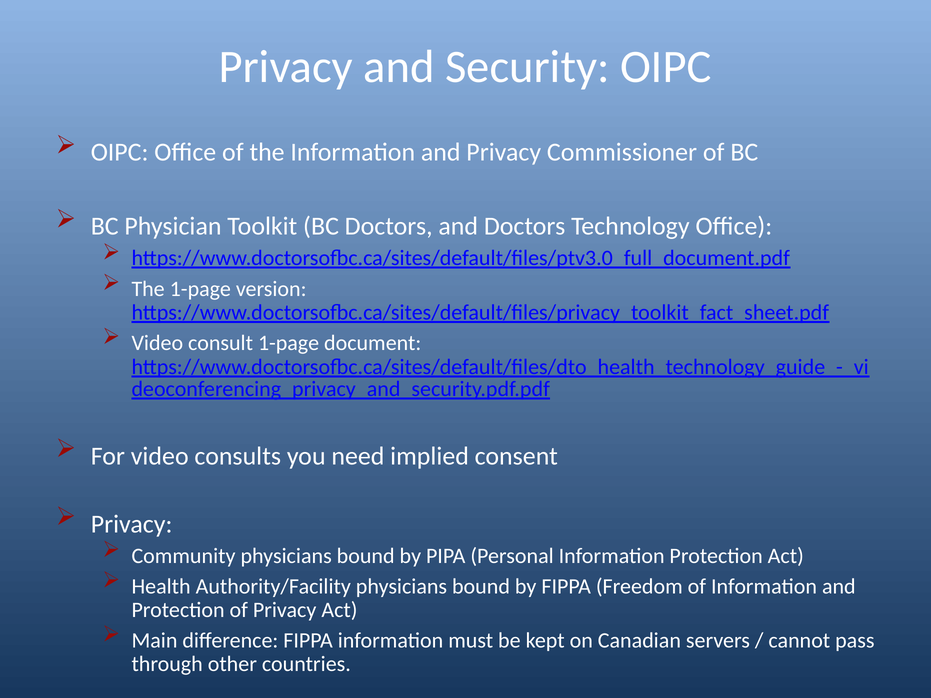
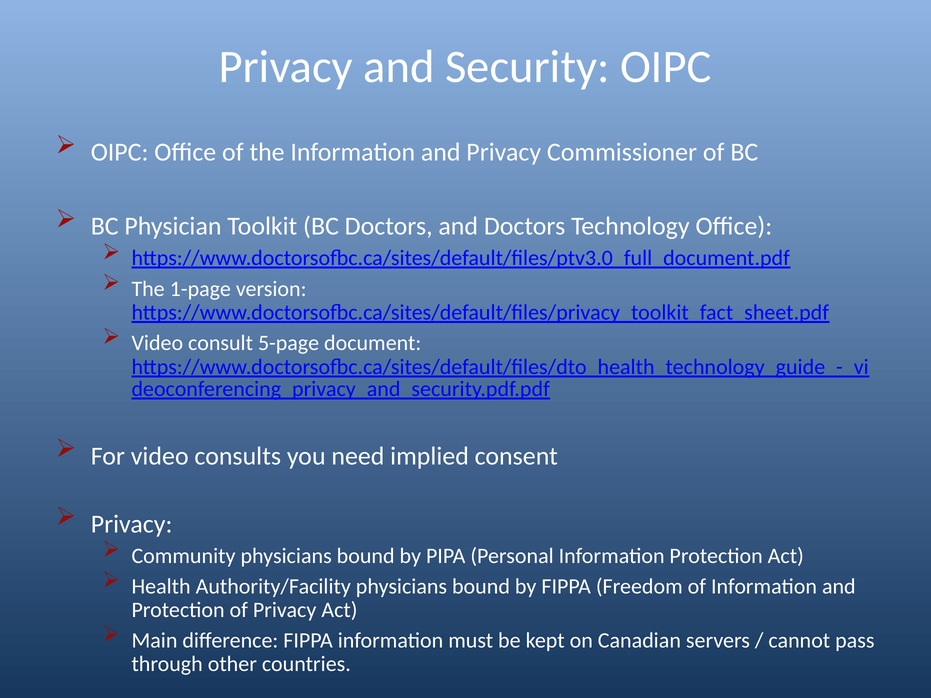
consult 1-page: 1-page -> 5-page
